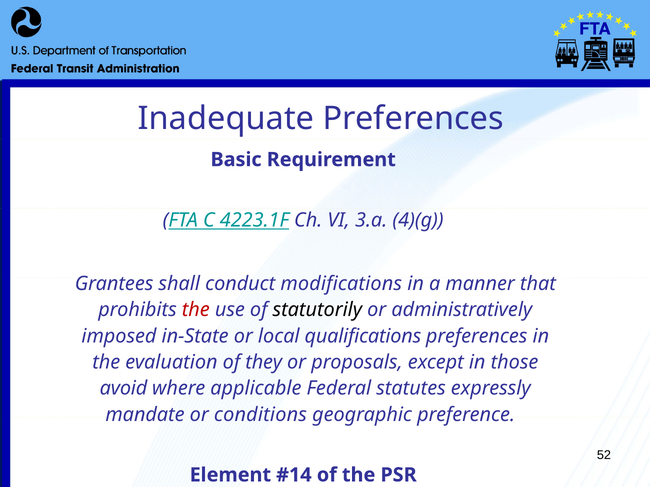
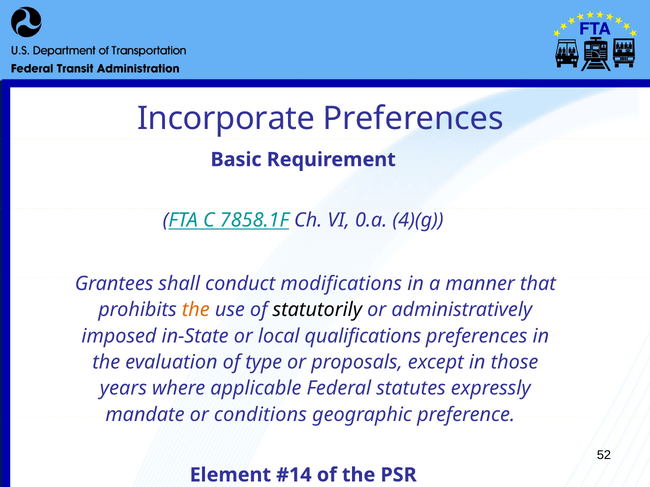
Inadequate: Inadequate -> Incorporate
4223.1F: 4223.1F -> 7858.1F
3.a: 3.a -> 0.a
the at (196, 310) colour: red -> orange
they: they -> type
avoid: avoid -> years
